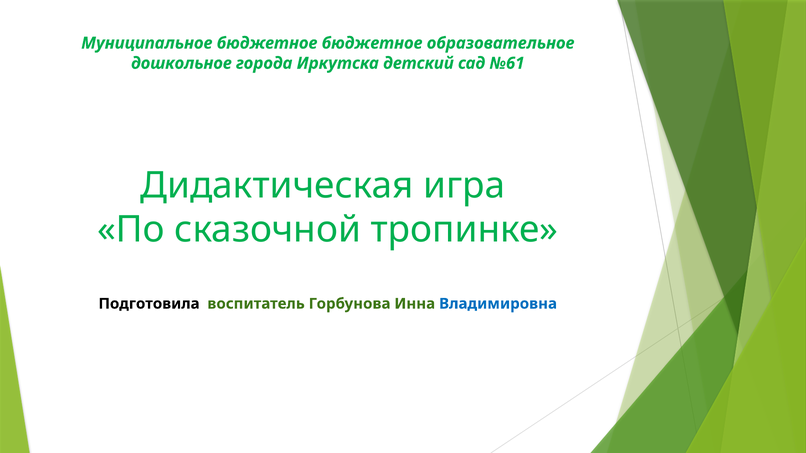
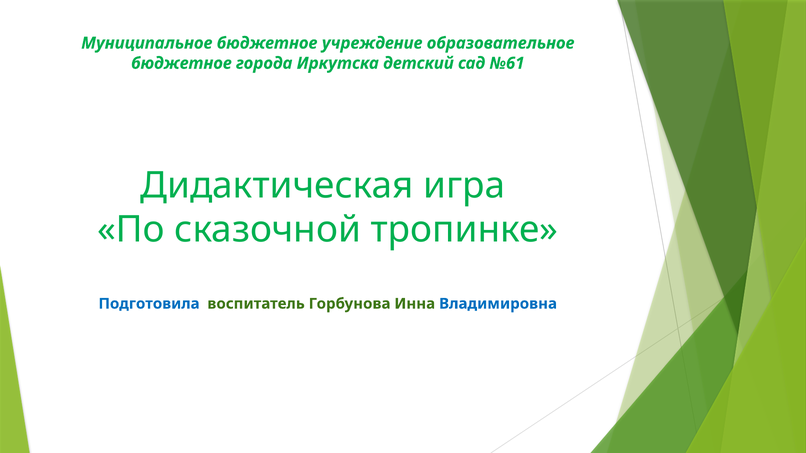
бюджетное бюджетное: бюджетное -> учреждение
дошкольное at (181, 63): дошкольное -> бюджетное
Подготовила colour: black -> blue
